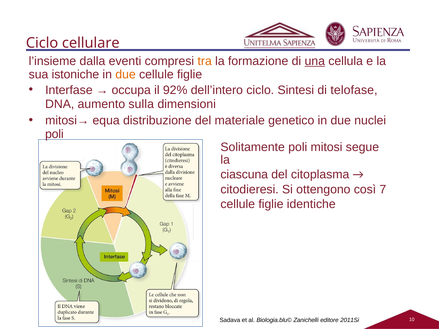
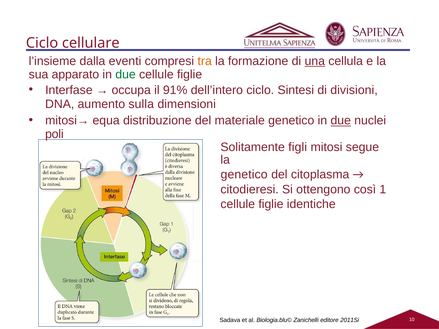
istoniche: istoniche -> apparato
due at (126, 75) colour: orange -> green
92%: 92% -> 91%
telofase: telofase -> divisioni
due at (341, 121) underline: none -> present
Solitamente poli: poli -> figli
ciascuna at (244, 175): ciascuna -> genetico
7: 7 -> 1
